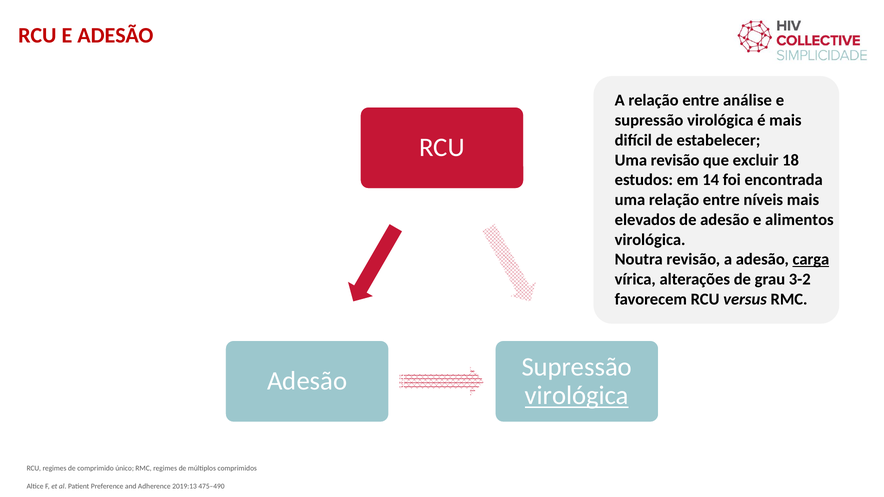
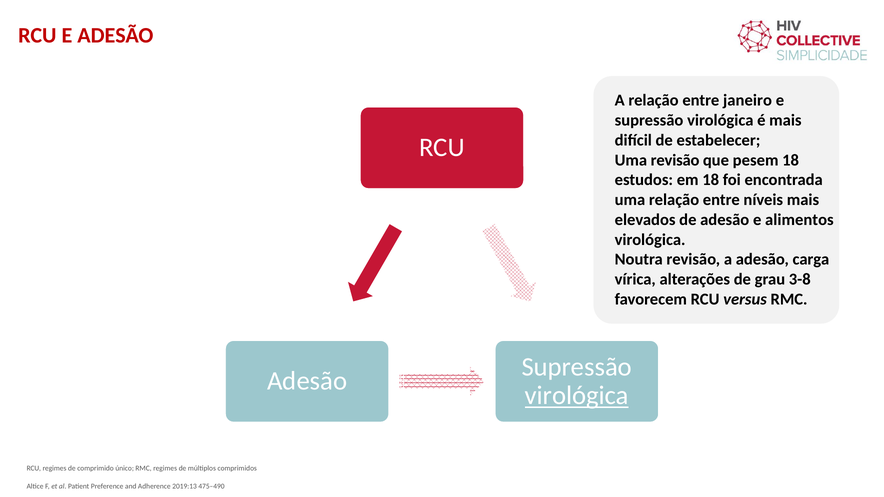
análise: análise -> janeiro
excluir: excluir -> pesem
em 14: 14 -> 18
carga underline: present -> none
3-2: 3-2 -> 3-8
